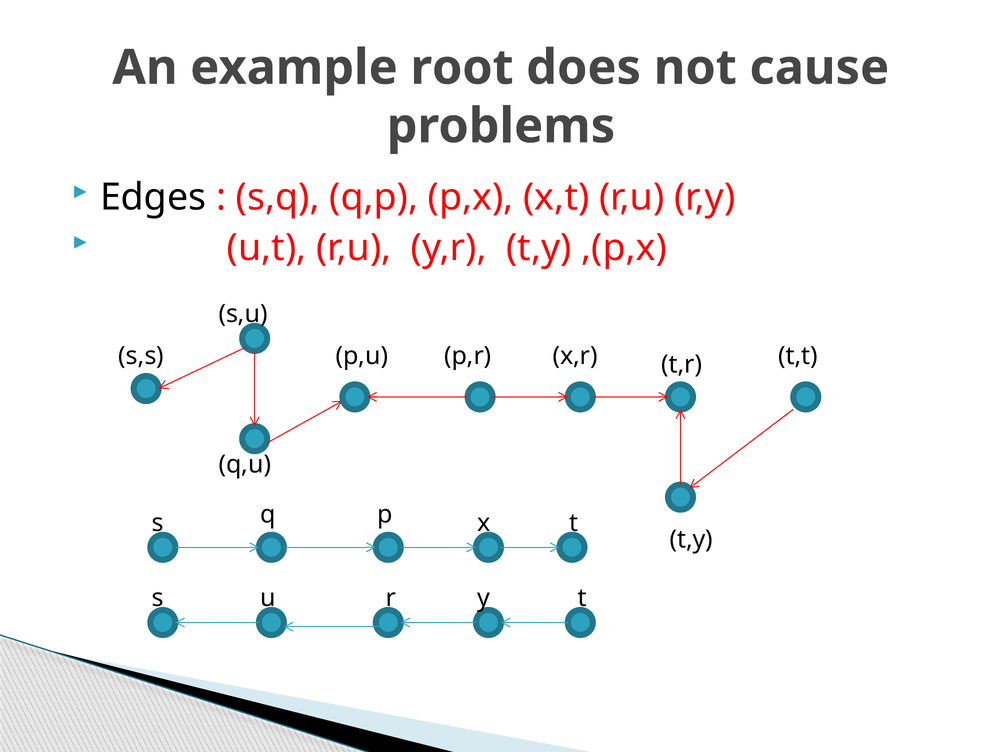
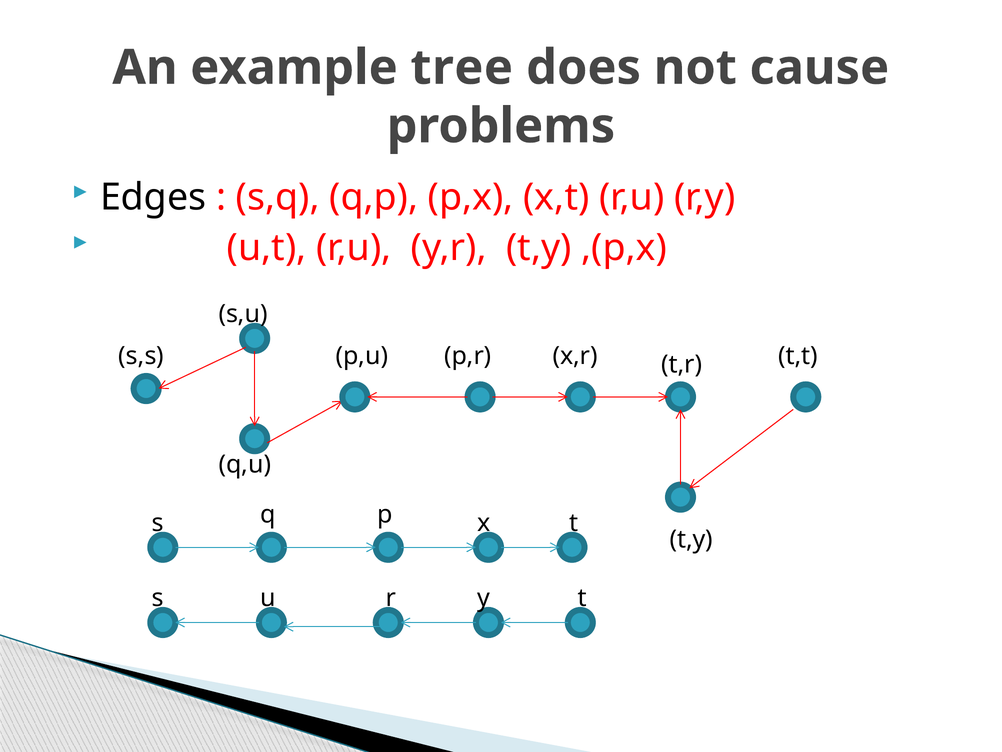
root: root -> tree
